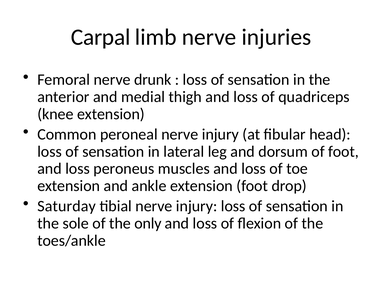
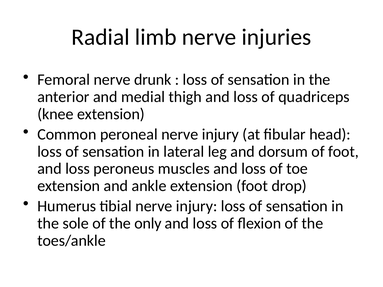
Carpal: Carpal -> Radial
Saturday: Saturday -> Humerus
